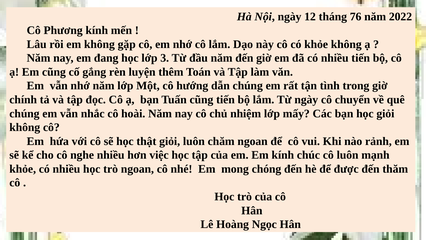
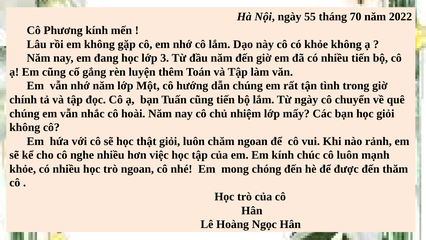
12: 12 -> 55
76: 76 -> 70
